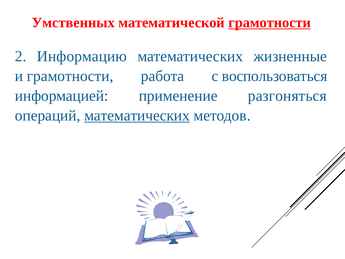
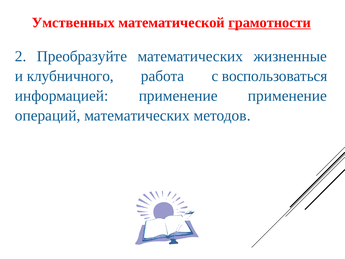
Информацию: Информацию -> Преобразуйте
и грамотности: грамотности -> клубничного
применение разгоняться: разгоняться -> применение
математических at (137, 115) underline: present -> none
